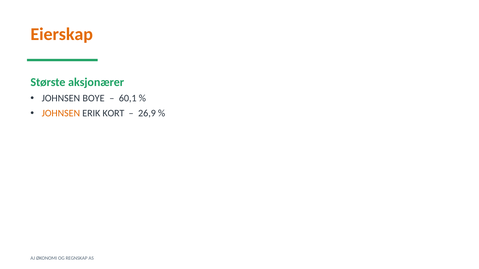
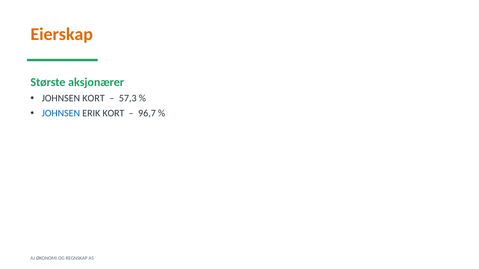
JOHNSEN BOYE: BOYE -> KORT
60,1: 60,1 -> 57,3
JOHNSEN at (61, 113) colour: orange -> blue
26,9: 26,9 -> 96,7
